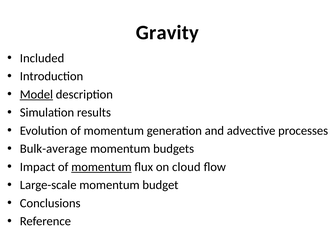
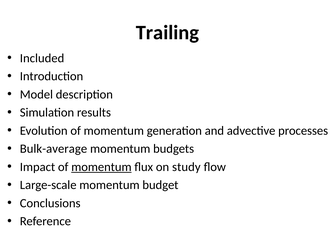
Gravity: Gravity -> Trailing
Model underline: present -> none
cloud: cloud -> study
